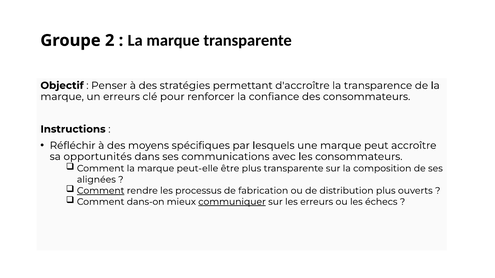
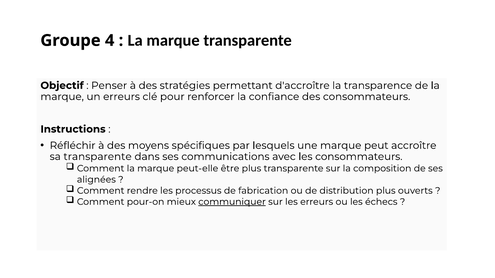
2: 2 -> 4
sa opportunités: opportunités -> transparente
Comment at (101, 191) underline: present -> none
dans-on: dans-on -> pour-on
